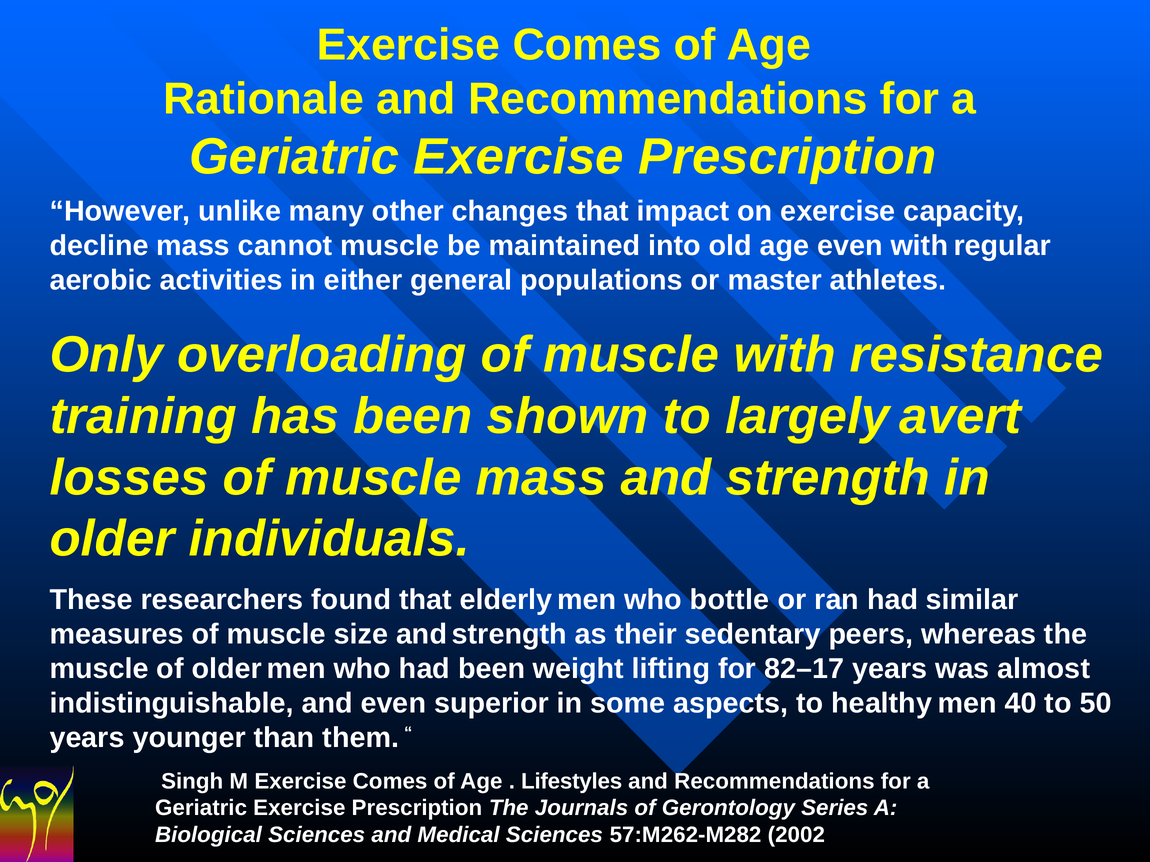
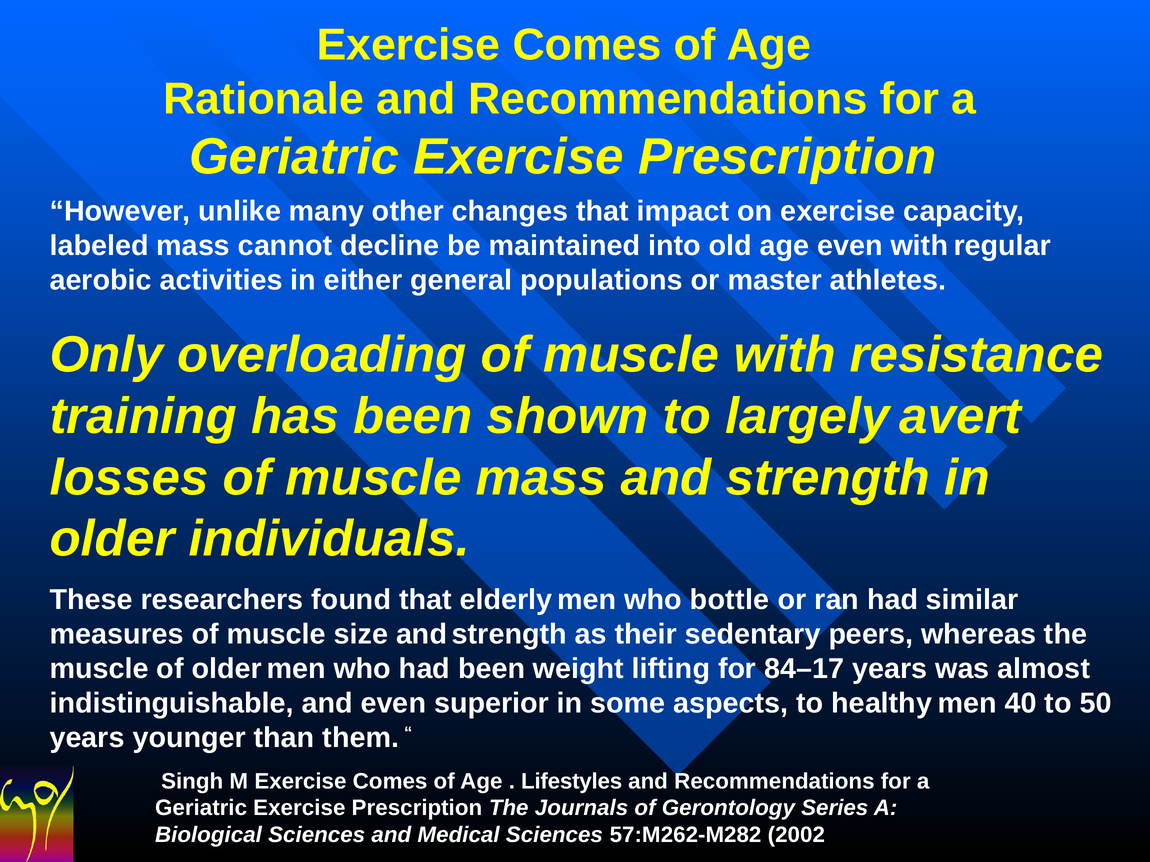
decline: decline -> labeled
cannot muscle: muscle -> decline
82–17: 82–17 -> 84–17
